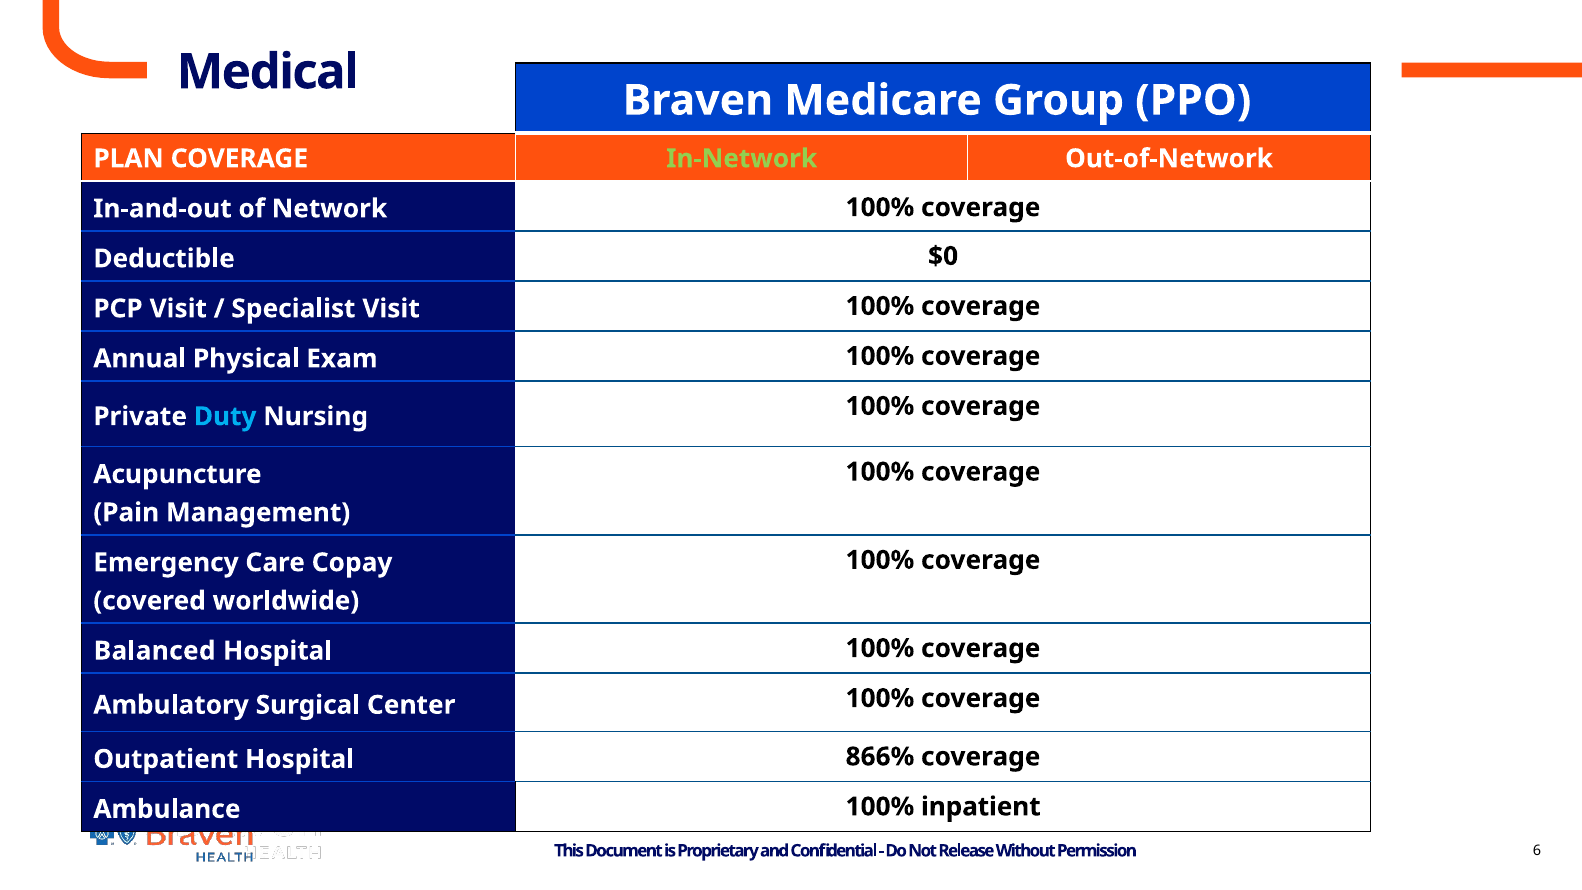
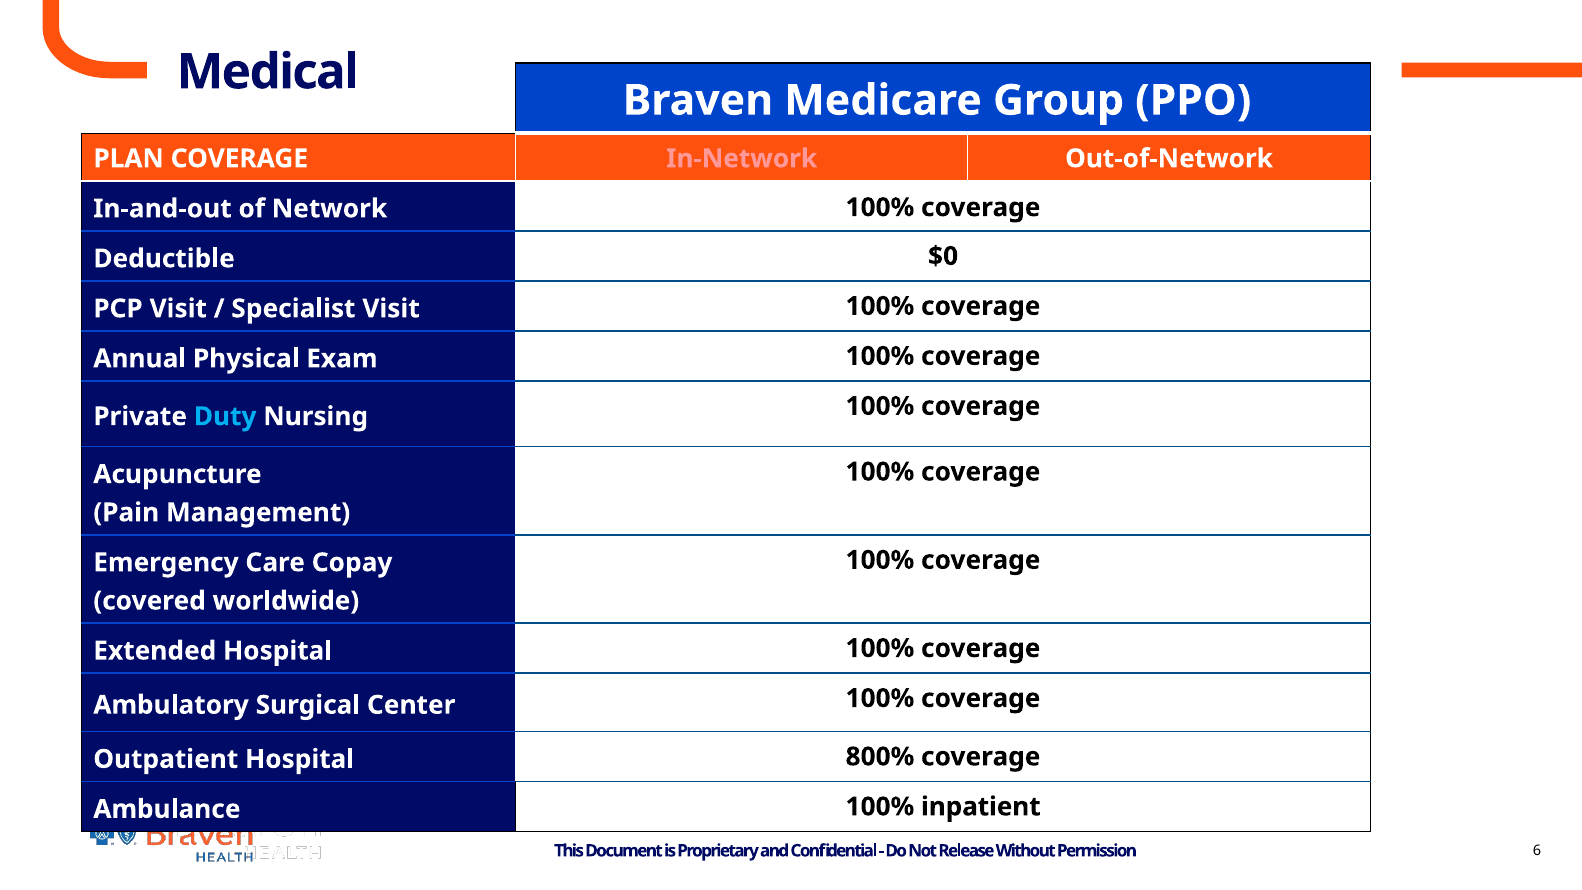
In-Network colour: light green -> pink
Balanced: Balanced -> Extended
866%: 866% -> 800%
